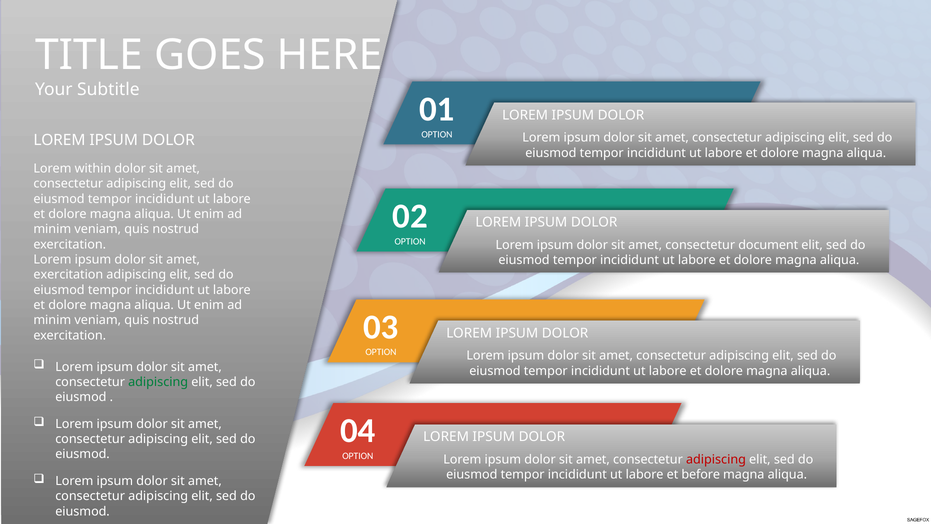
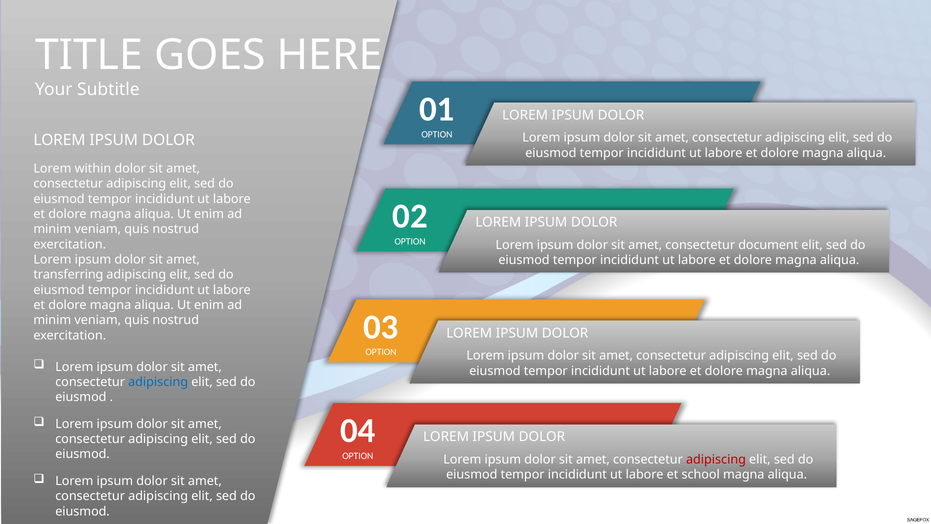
exercitation at (68, 275): exercitation -> transferring
adipiscing at (158, 382) colour: green -> blue
before: before -> school
